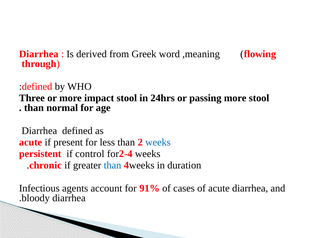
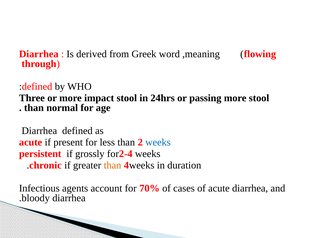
control: control -> grossly
than at (113, 166) colour: blue -> orange
91%: 91% -> 70%
